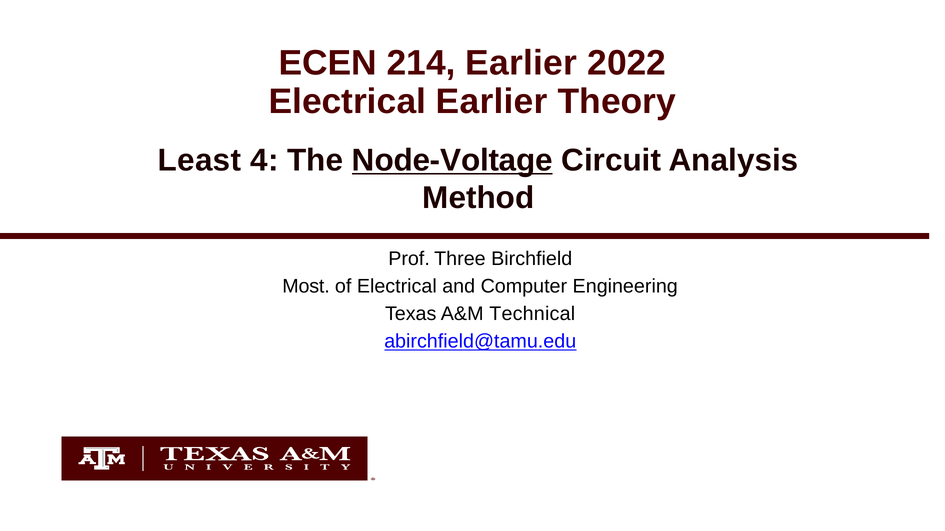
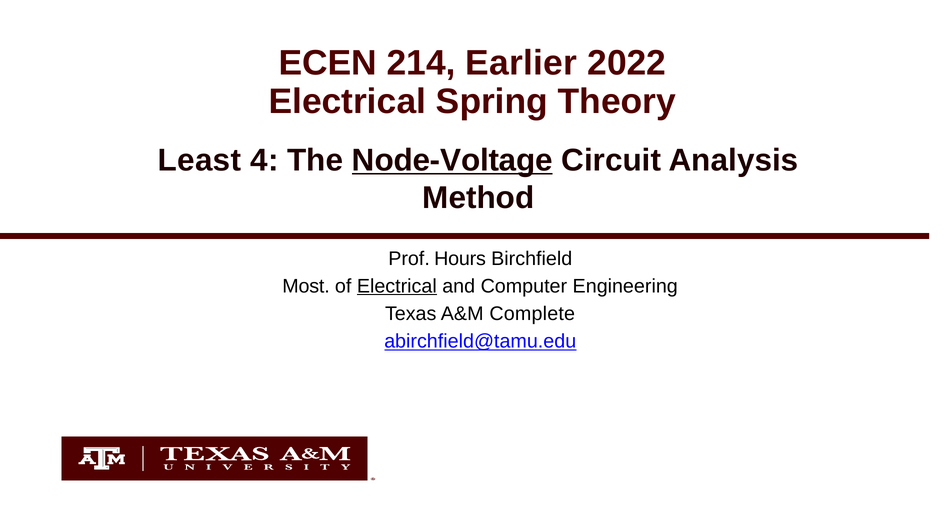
Electrical Earlier: Earlier -> Spring
Three: Three -> Hours
Electrical at (397, 286) underline: none -> present
Technical: Technical -> Complete
